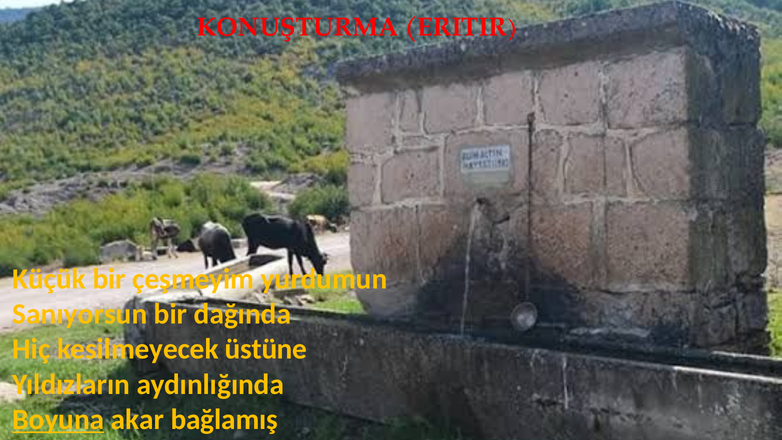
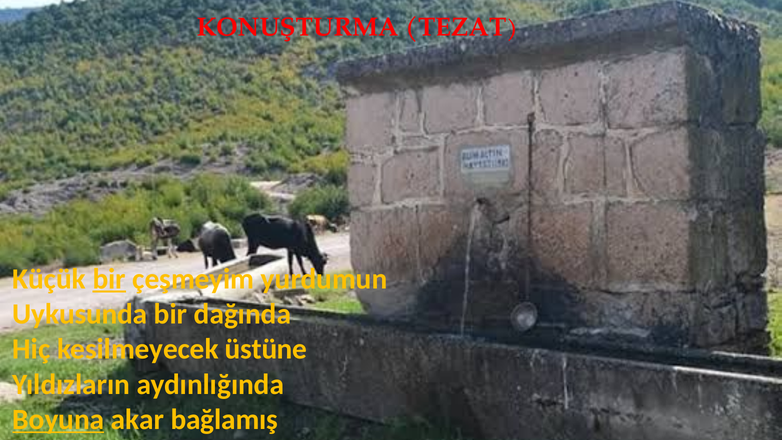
ERITIR: ERITIR -> TEZAT
bir at (109, 279) underline: none -> present
Sanıyorsun: Sanıyorsun -> Uykusunda
